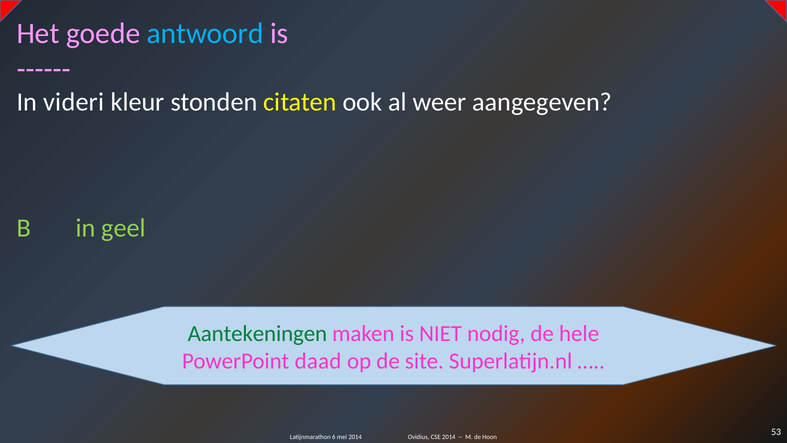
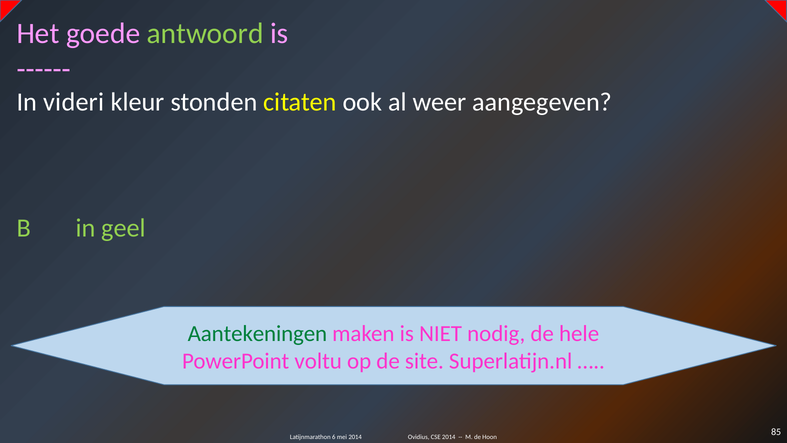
antwoord colour: light blue -> light green
daad: daad -> voltu
53: 53 -> 85
